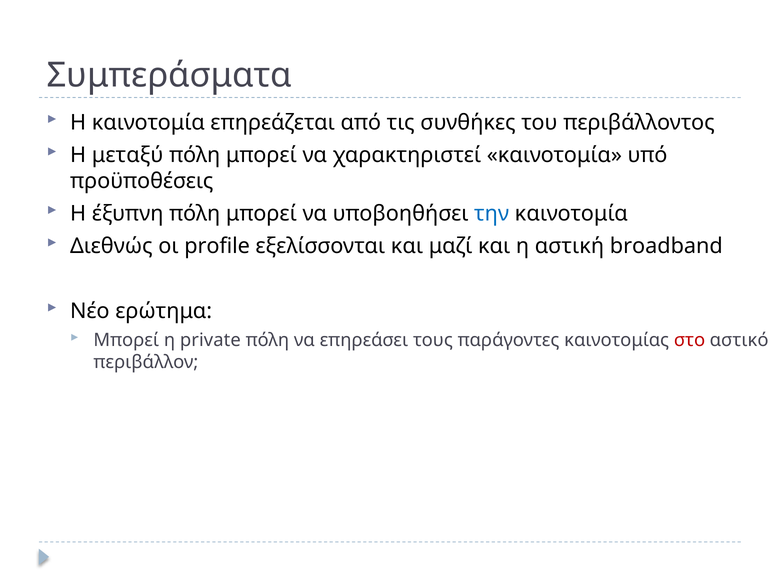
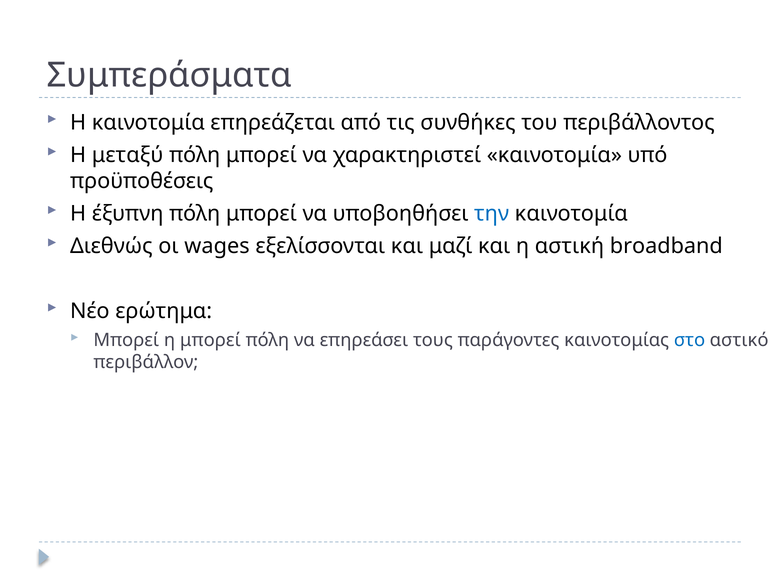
profile: profile -> wages
η private: private -> μπορεί
στο colour: red -> blue
